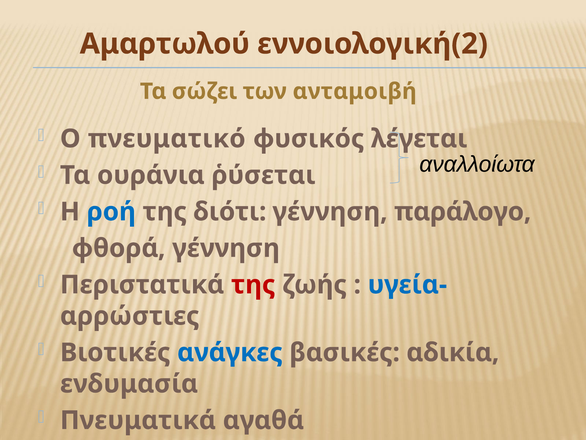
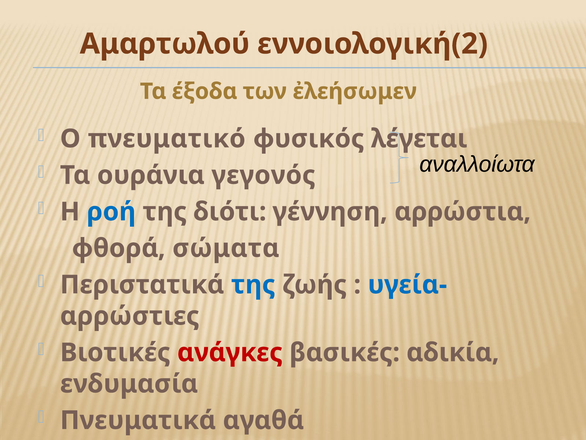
σώζει: σώζει -> έξοδα
ανταμοιβή: ανταμοιβή -> ἐλεήσωμεν
ῥύσεται: ῥύσεται -> γεγονός
παράλογο: παράλογο -> αρρώστια
φθορά γέννηση: γέννηση -> σώματα
της at (253, 284) colour: red -> blue
ανάγκες colour: blue -> red
